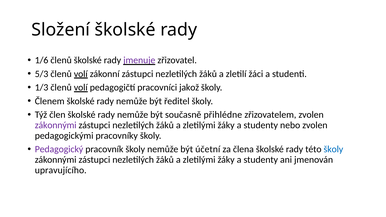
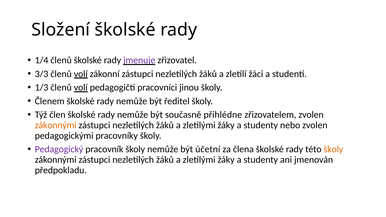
1/6: 1/6 -> 1/4
5/3: 5/3 -> 3/3
jakož: jakož -> jinou
zákonnými at (56, 125) colour: purple -> orange
školy at (333, 149) colour: blue -> orange
upravujícího: upravujícího -> předpokladu
